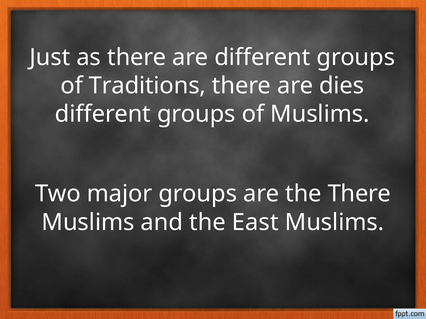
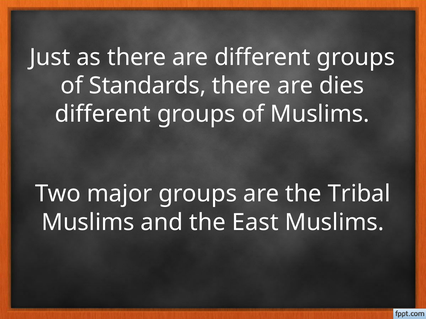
Traditions: Traditions -> Standards
the There: There -> Tribal
